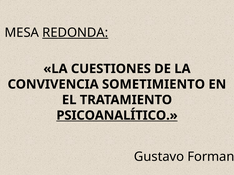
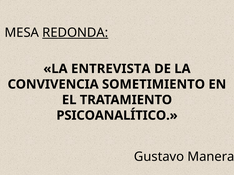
CUESTIONES: CUESTIONES -> ENTREVISTA
PSICOANALÍTICO underline: present -> none
Forman: Forman -> Manera
